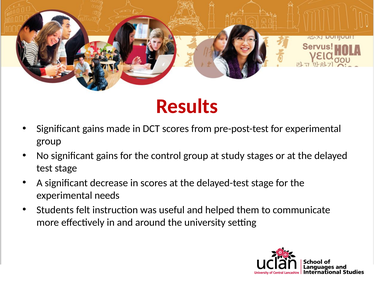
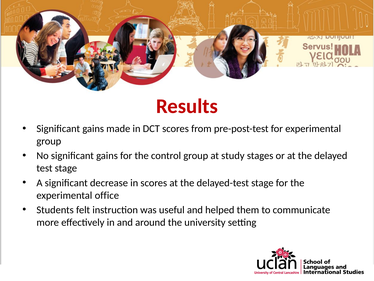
needs: needs -> office
